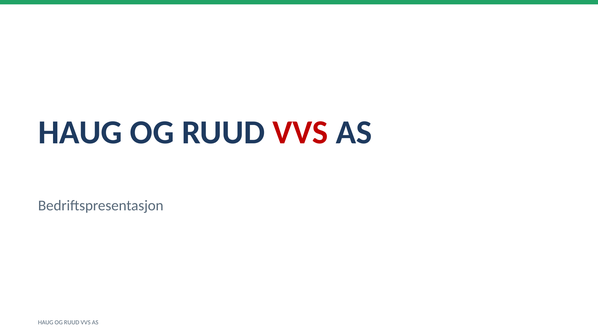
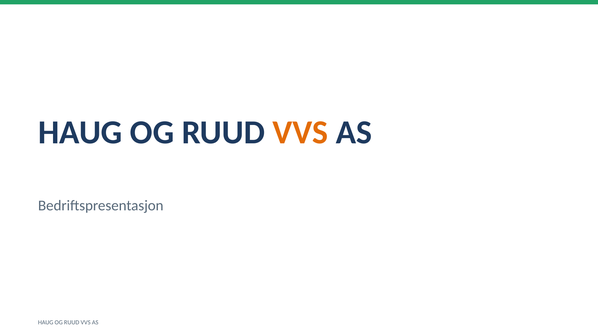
VVS at (300, 133) colour: red -> orange
